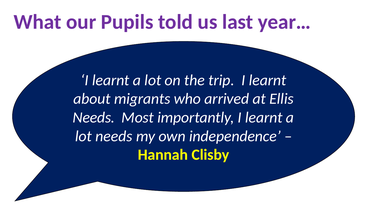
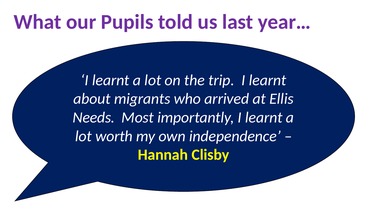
lot needs: needs -> worth
